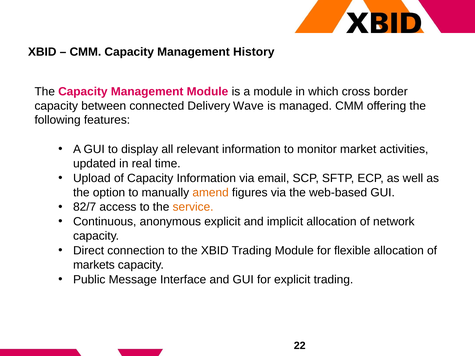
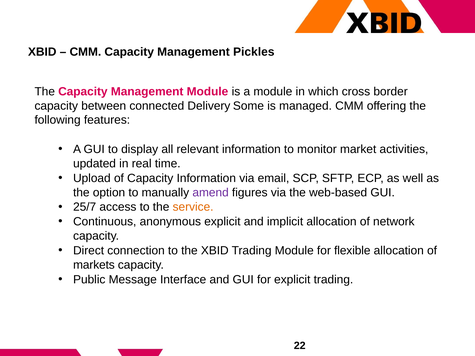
History: History -> Pickles
Wave: Wave -> Some
amend colour: orange -> purple
82/7: 82/7 -> 25/7
